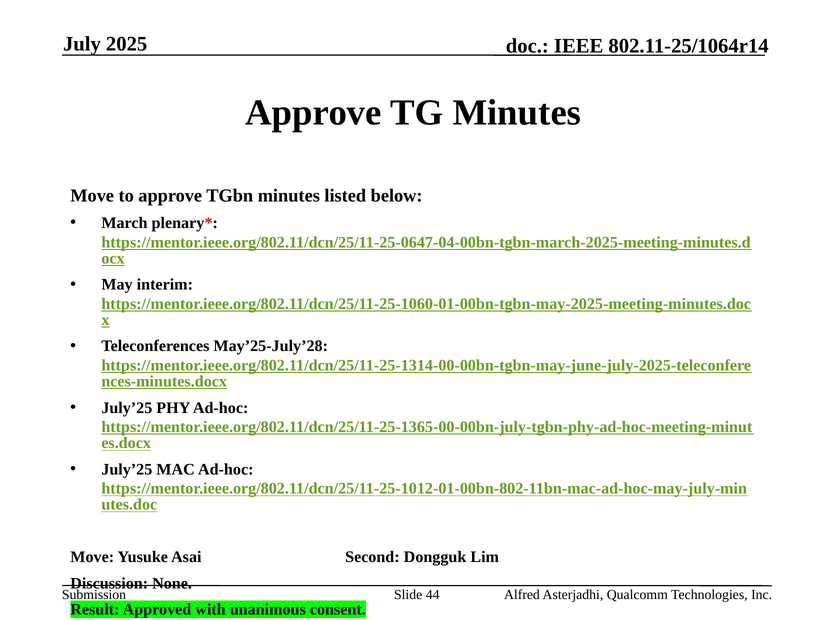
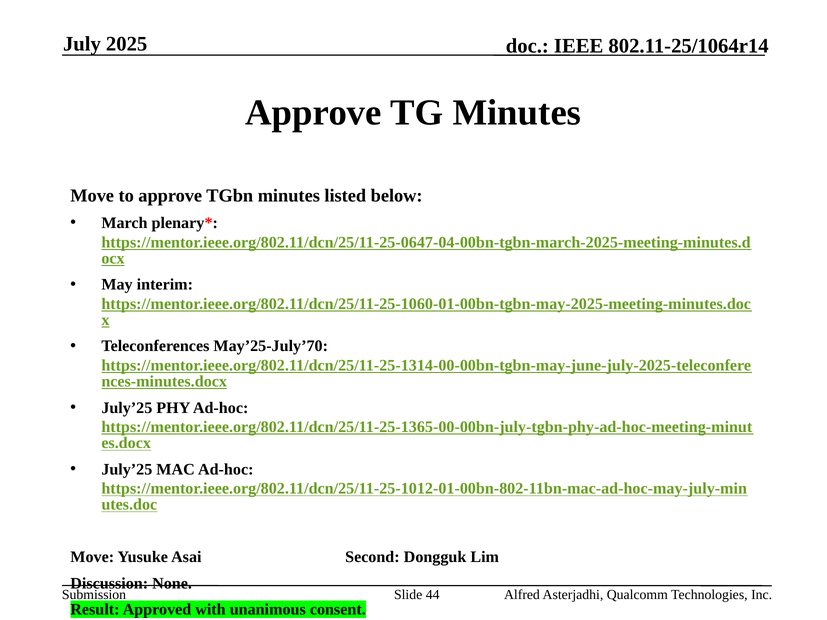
May’25-July’28: May’25-July’28 -> May’25-July’70
